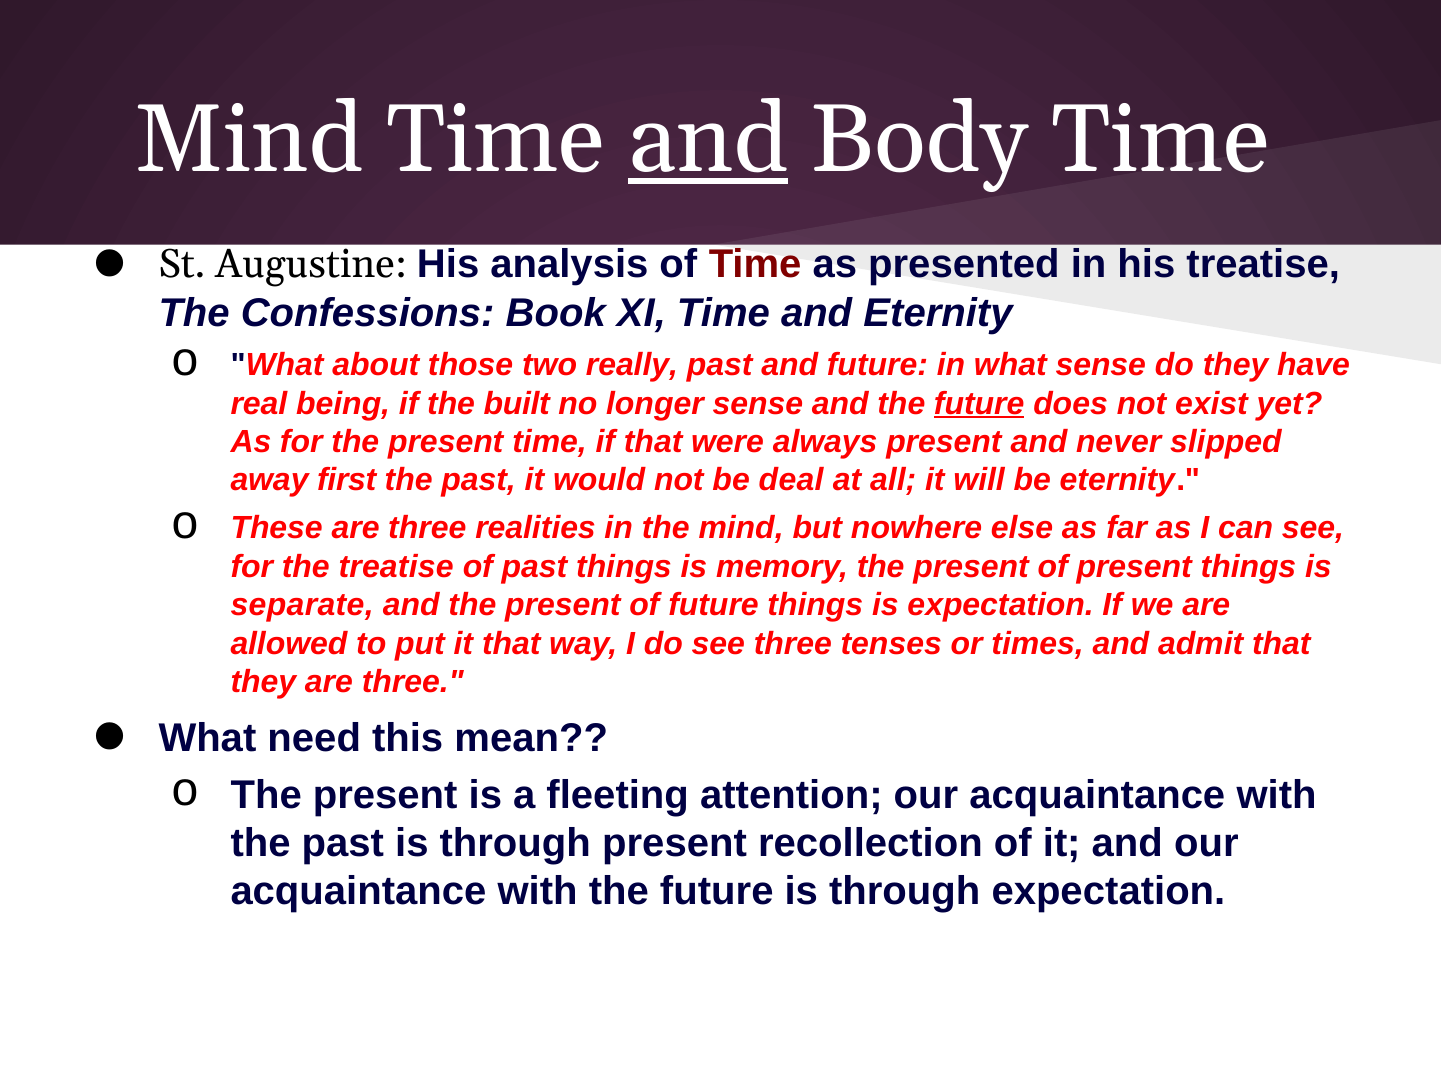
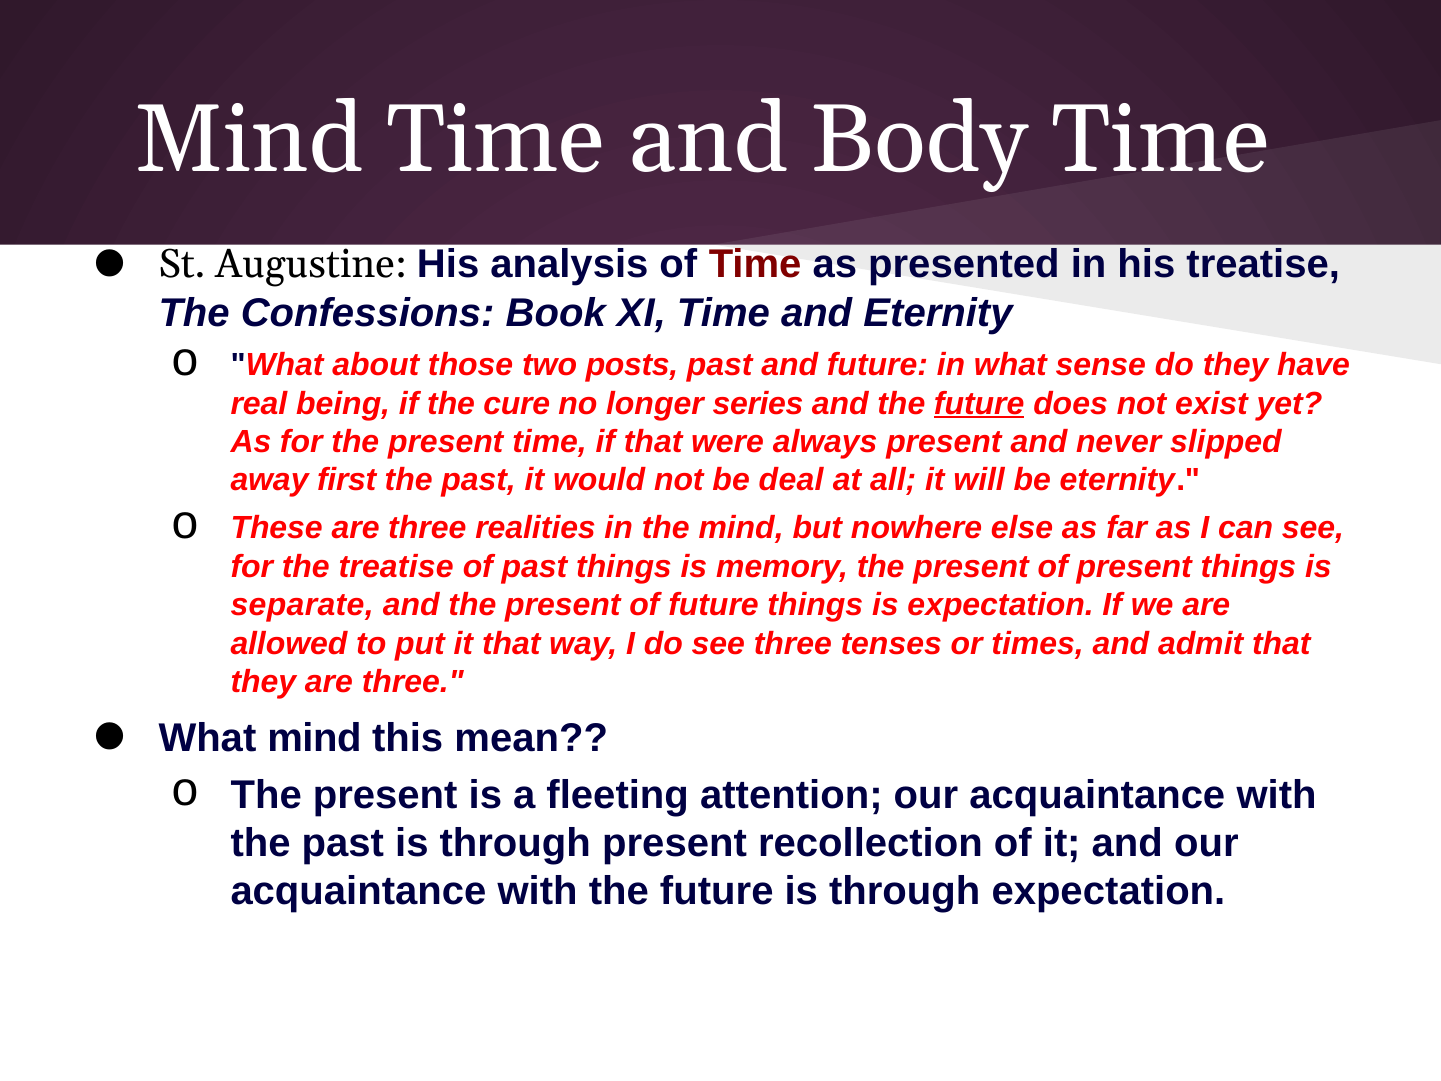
and at (708, 140) underline: present -> none
really: really -> posts
built: built -> cure
longer sense: sense -> series
What need: need -> mind
